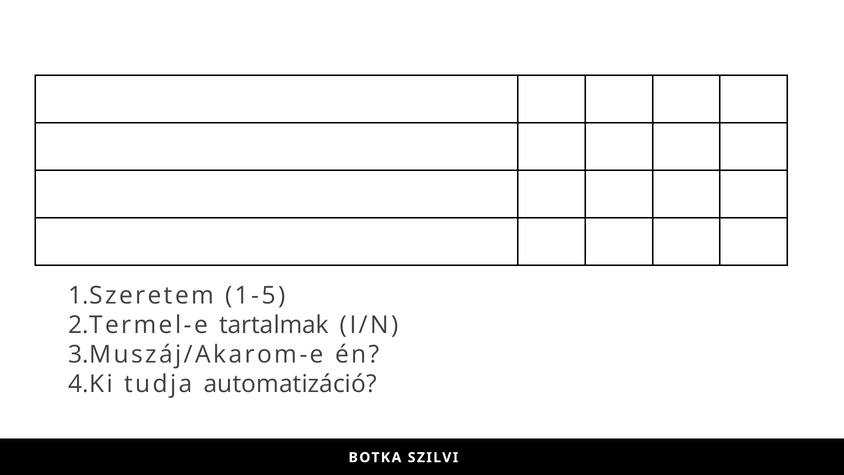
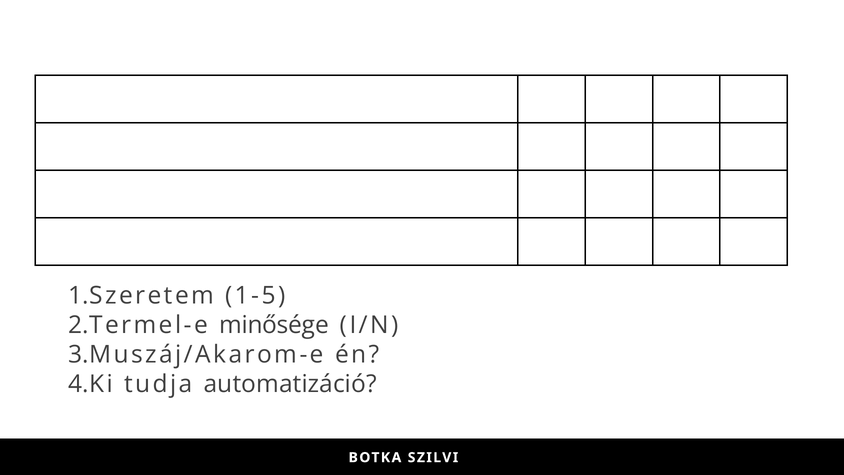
tartalmak: tartalmak -> minősége
